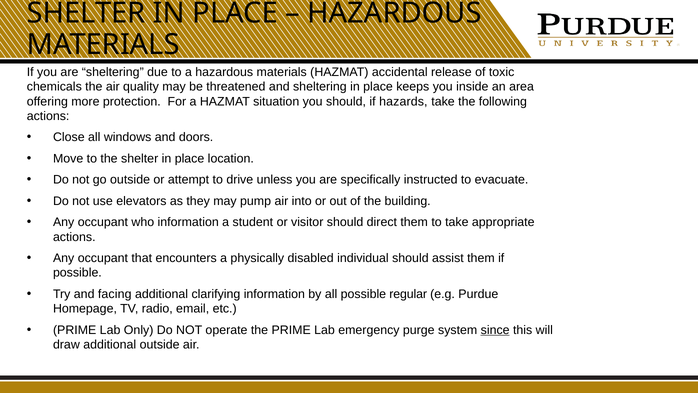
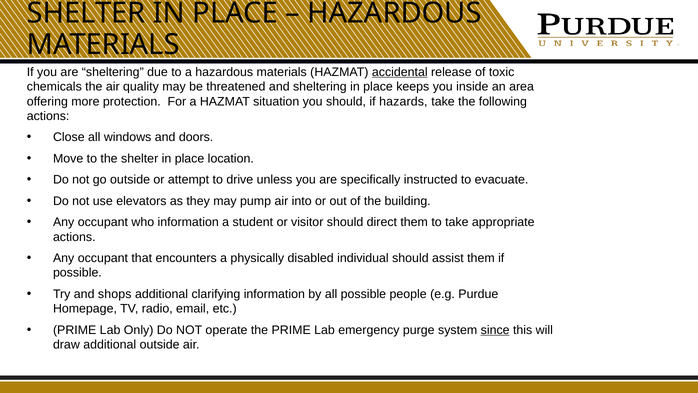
accidental underline: none -> present
facing: facing -> shops
regular: regular -> people
